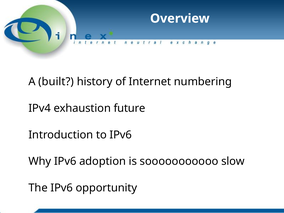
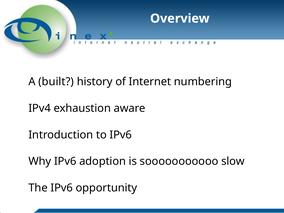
future: future -> aware
